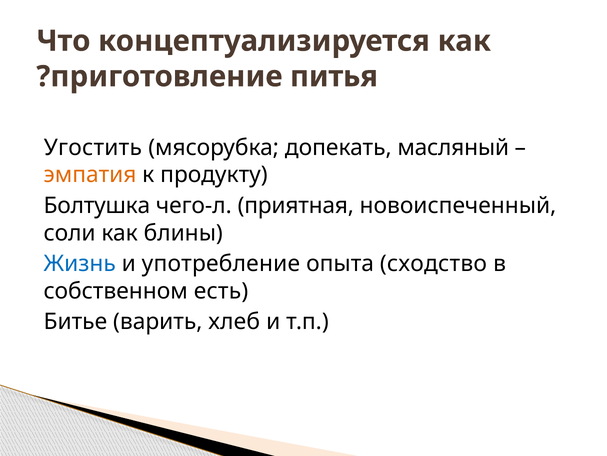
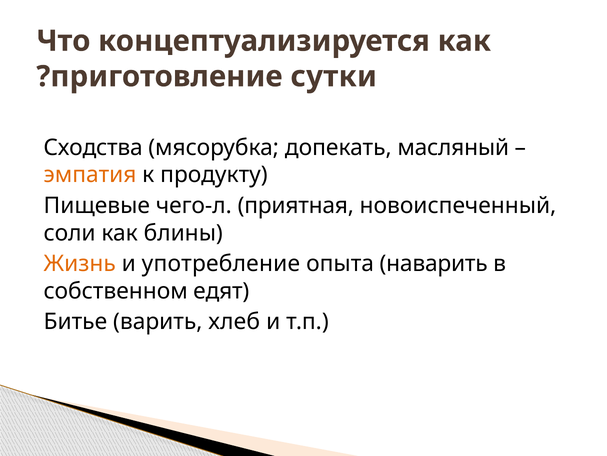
питья: питья -> сутки
Угостить: Угостить -> Сходства
Болтушка: Болтушка -> Пищевые
Жизнь colour: blue -> orange
сходство: сходство -> наварить
есть: есть -> едят
